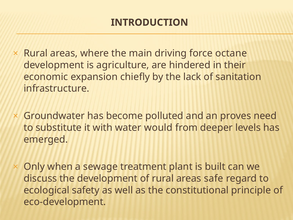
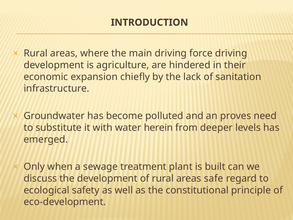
force octane: octane -> driving
would: would -> herein
